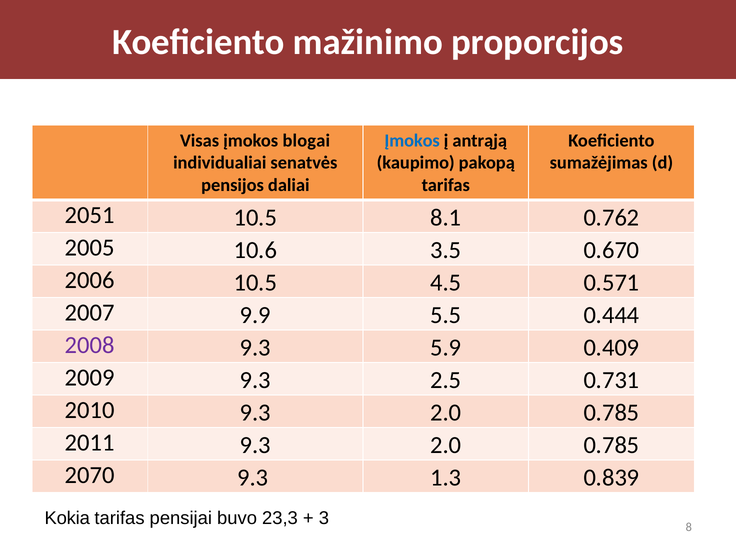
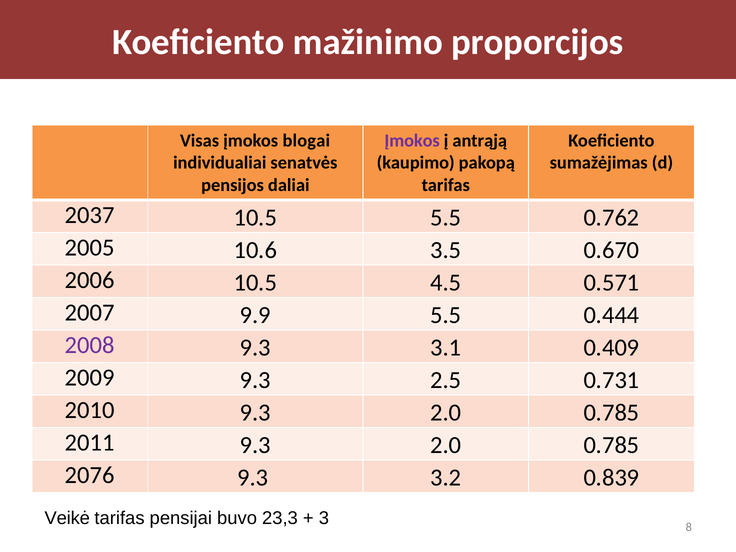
Įmokos at (412, 140) colour: blue -> purple
2051: 2051 -> 2037
10.5 8.1: 8.1 -> 5.5
5.9: 5.9 -> 3.1
2070: 2070 -> 2076
1.3: 1.3 -> 3.2
Kokia: Kokia -> Veikė
